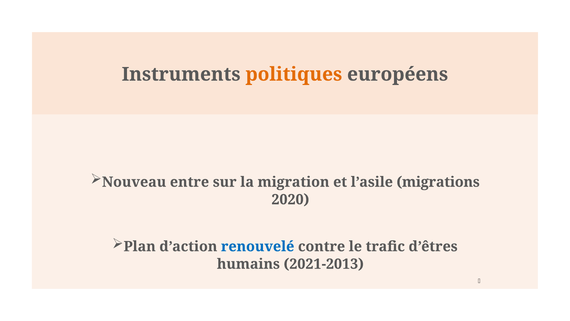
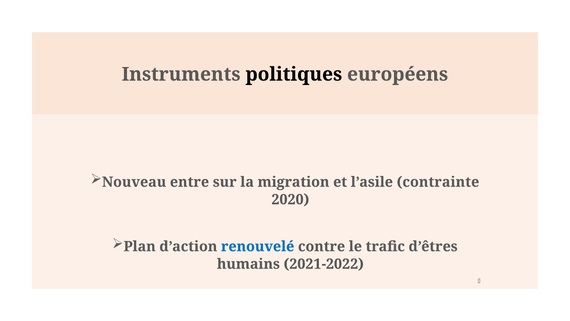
politiques colour: orange -> black
migrations: migrations -> contrainte
2021-2013: 2021-2013 -> 2021-2022
